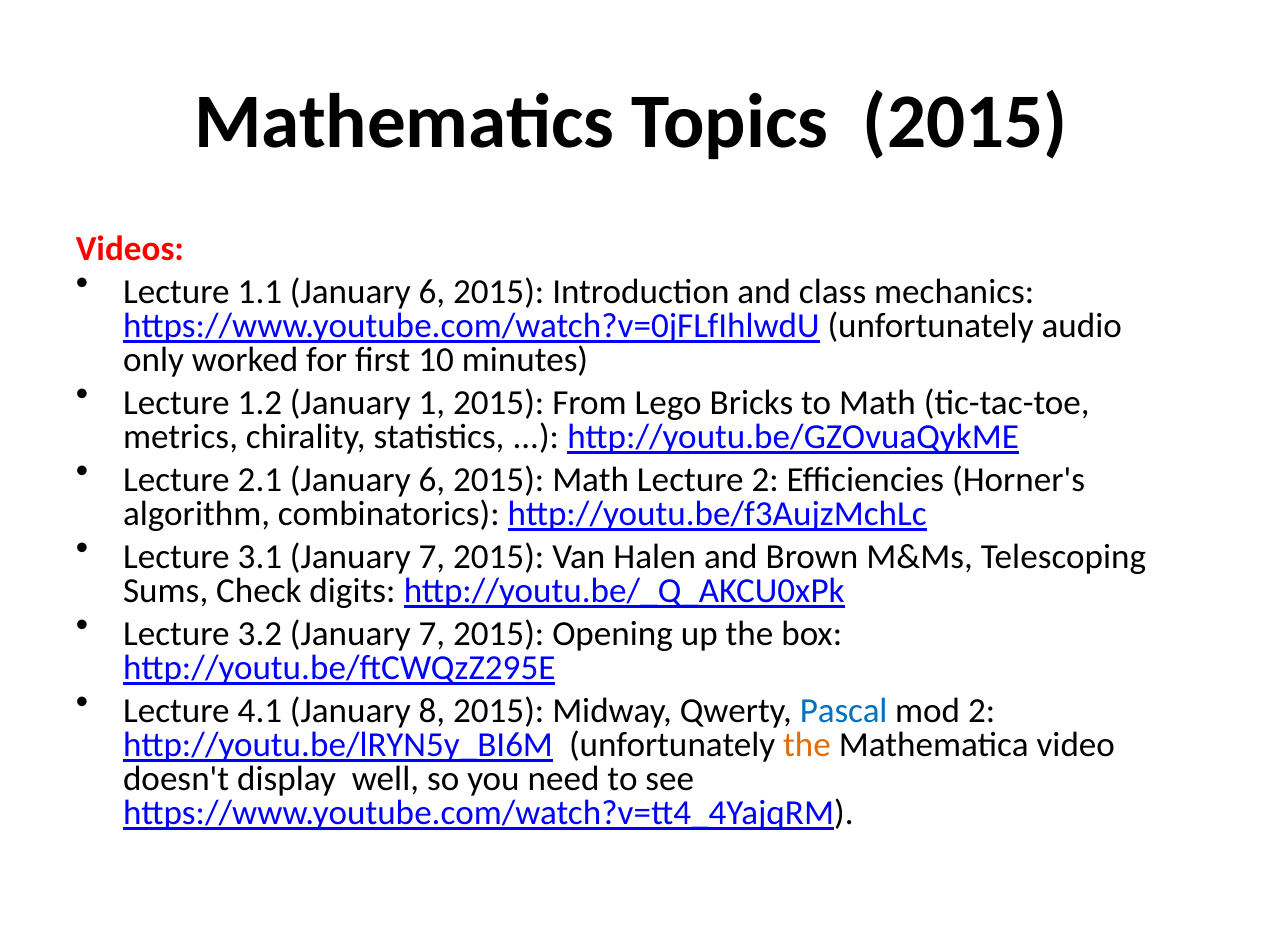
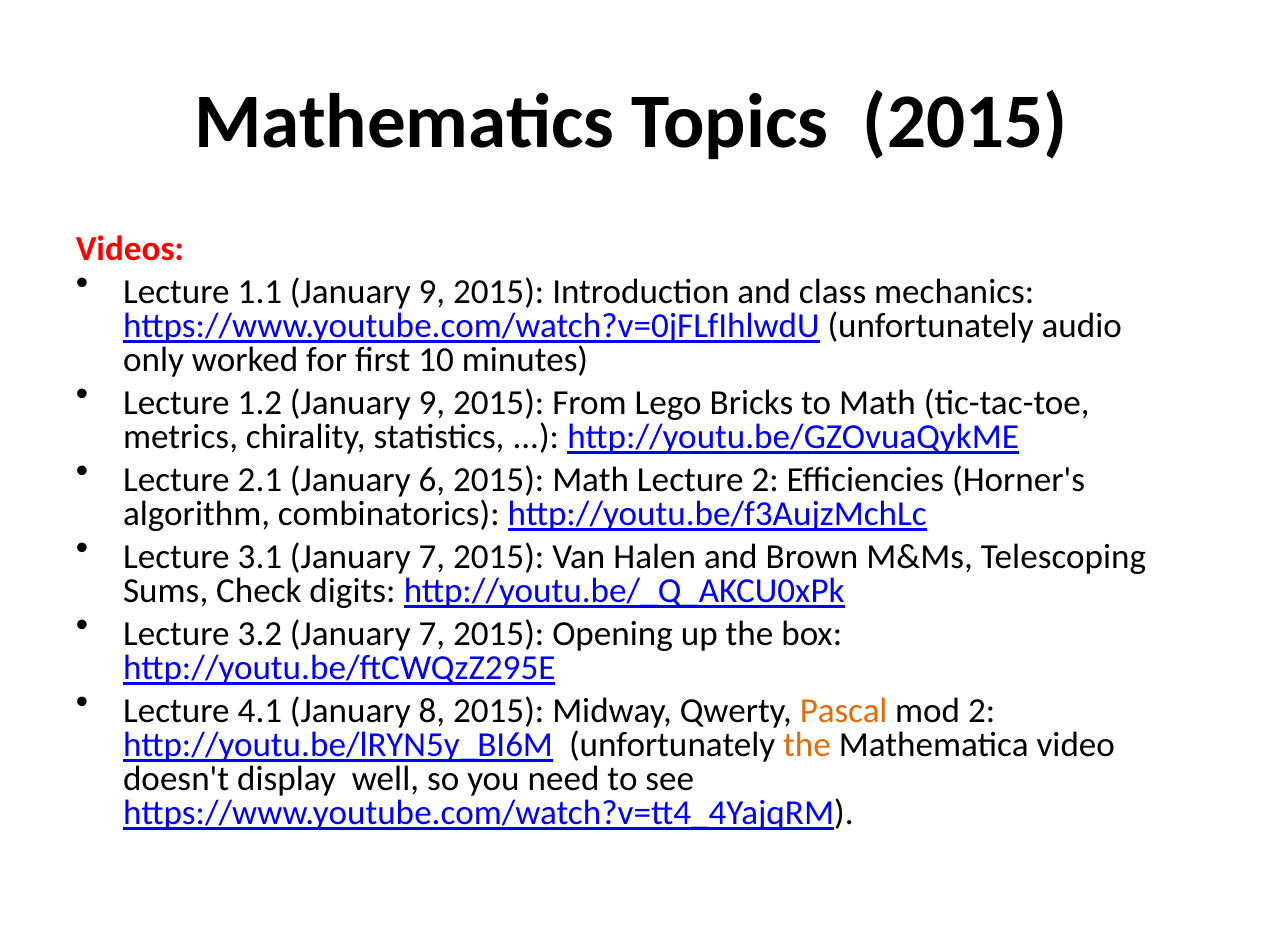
1.1 January 6: 6 -> 9
1.2 January 1: 1 -> 9
Pascal colour: blue -> orange
